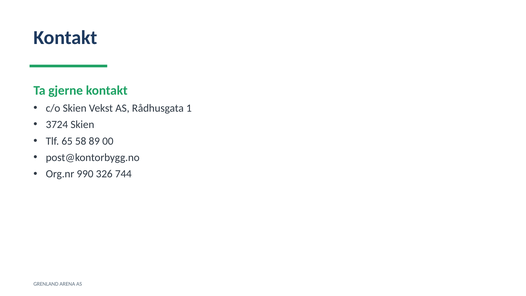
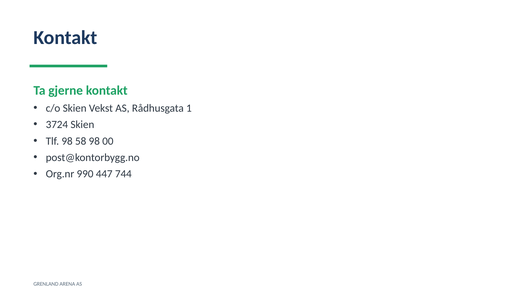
Tlf 65: 65 -> 98
58 89: 89 -> 98
326: 326 -> 447
